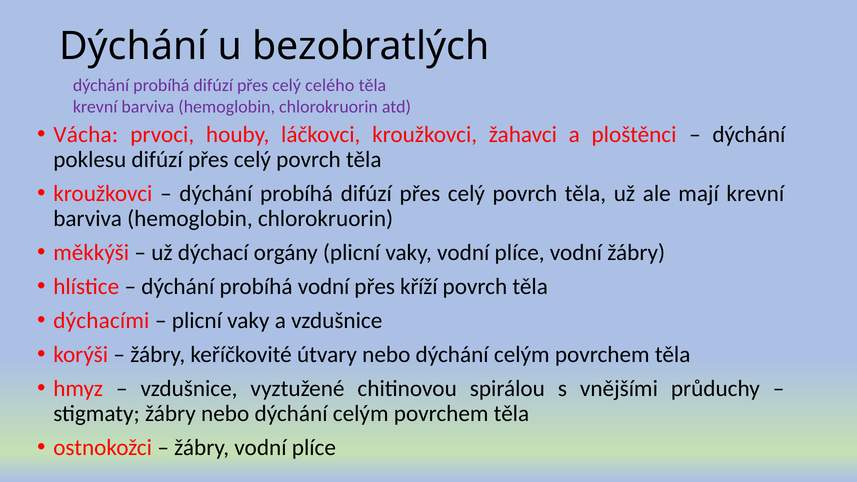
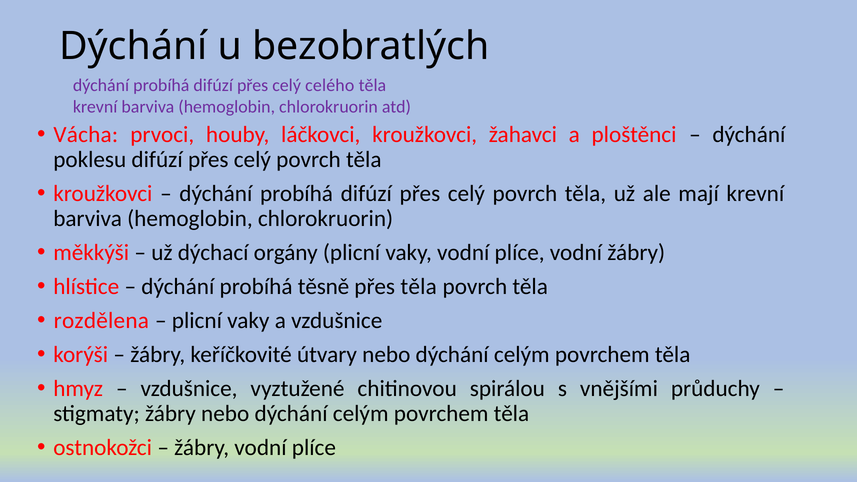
probíhá vodní: vodní -> těsně
přes kříží: kříží -> těla
dýchacími: dýchacími -> rozdělena
